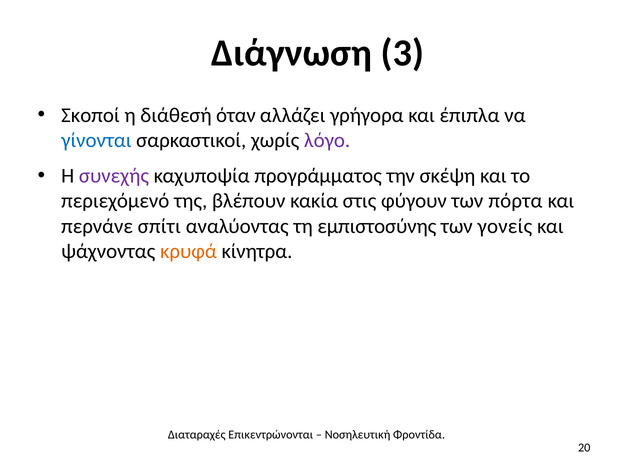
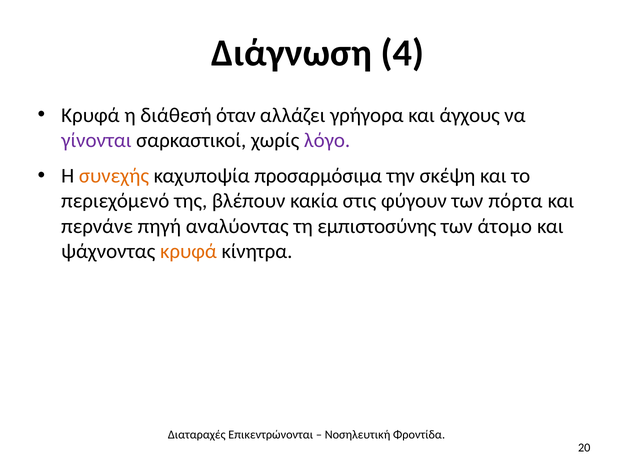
3: 3 -> 4
Σκοποί at (90, 115): Σκοποί -> Κρυφά
έπιπλα: έπιπλα -> άγχους
γίνονται colour: blue -> purple
συνεχής colour: purple -> orange
προγράμματος: προγράμματος -> προσαρμόσιμα
σπίτι: σπίτι -> πηγή
γονείς: γονείς -> άτομο
